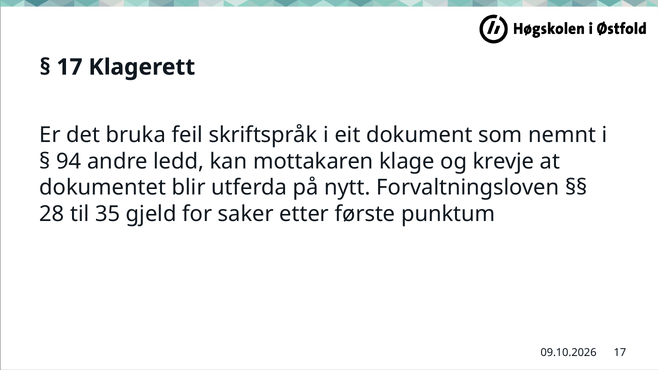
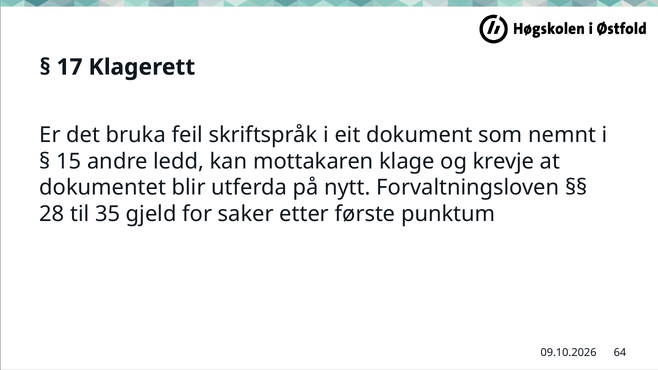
94: 94 -> 15
17 at (620, 353): 17 -> 64
